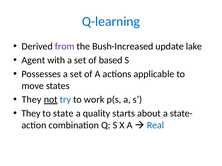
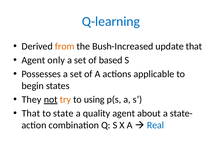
from colour: purple -> orange
update lake: lake -> that
with: with -> only
move: move -> begin
try colour: blue -> orange
work: work -> using
They at (31, 114): They -> That
quality starts: starts -> agent
